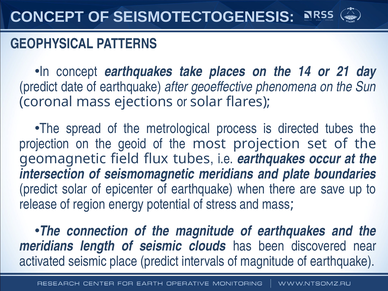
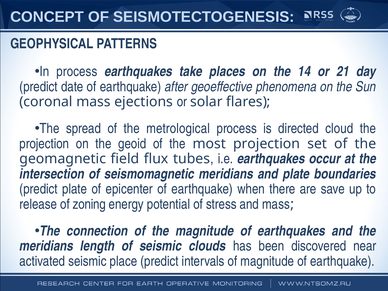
In concept: concept -> process
directed tubes: tubes -> cloud
predict solar: solar -> plate
region: region -> zoning
